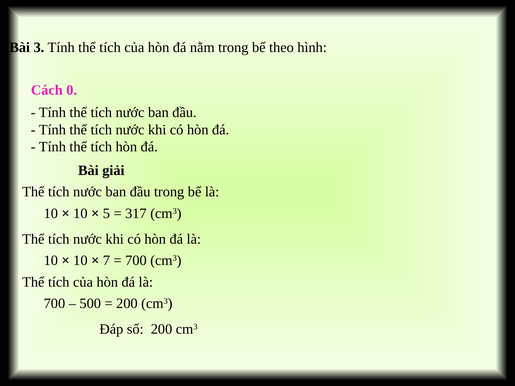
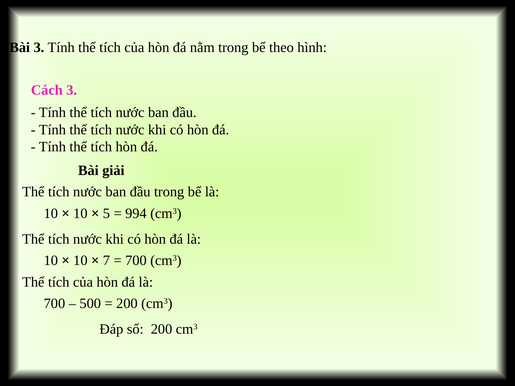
Cách 0: 0 -> 3
317: 317 -> 994
